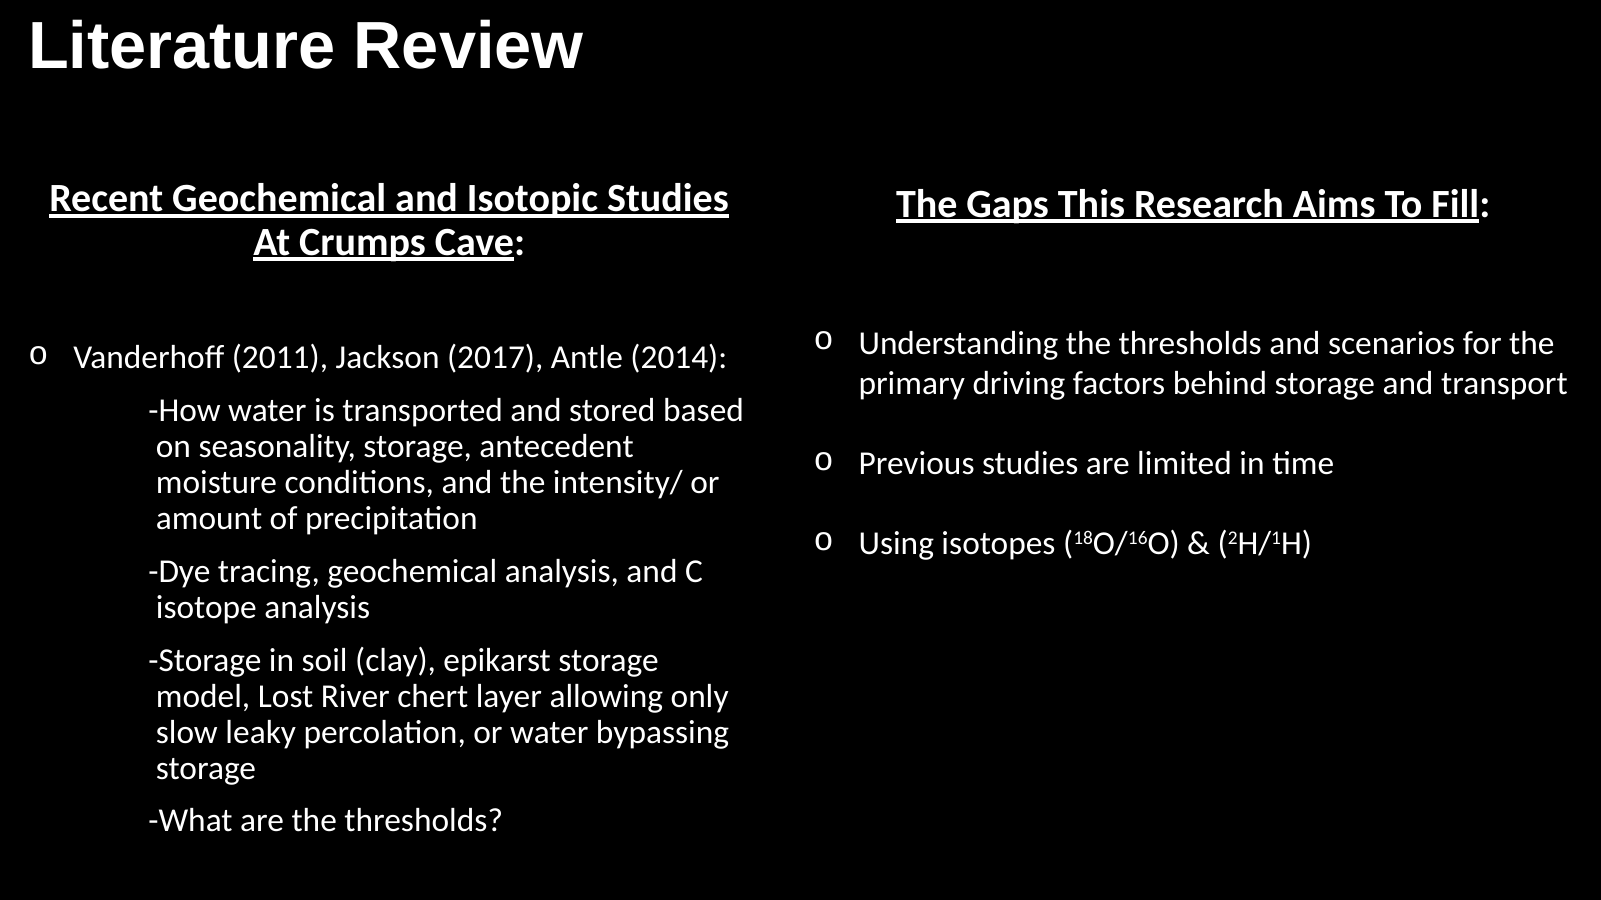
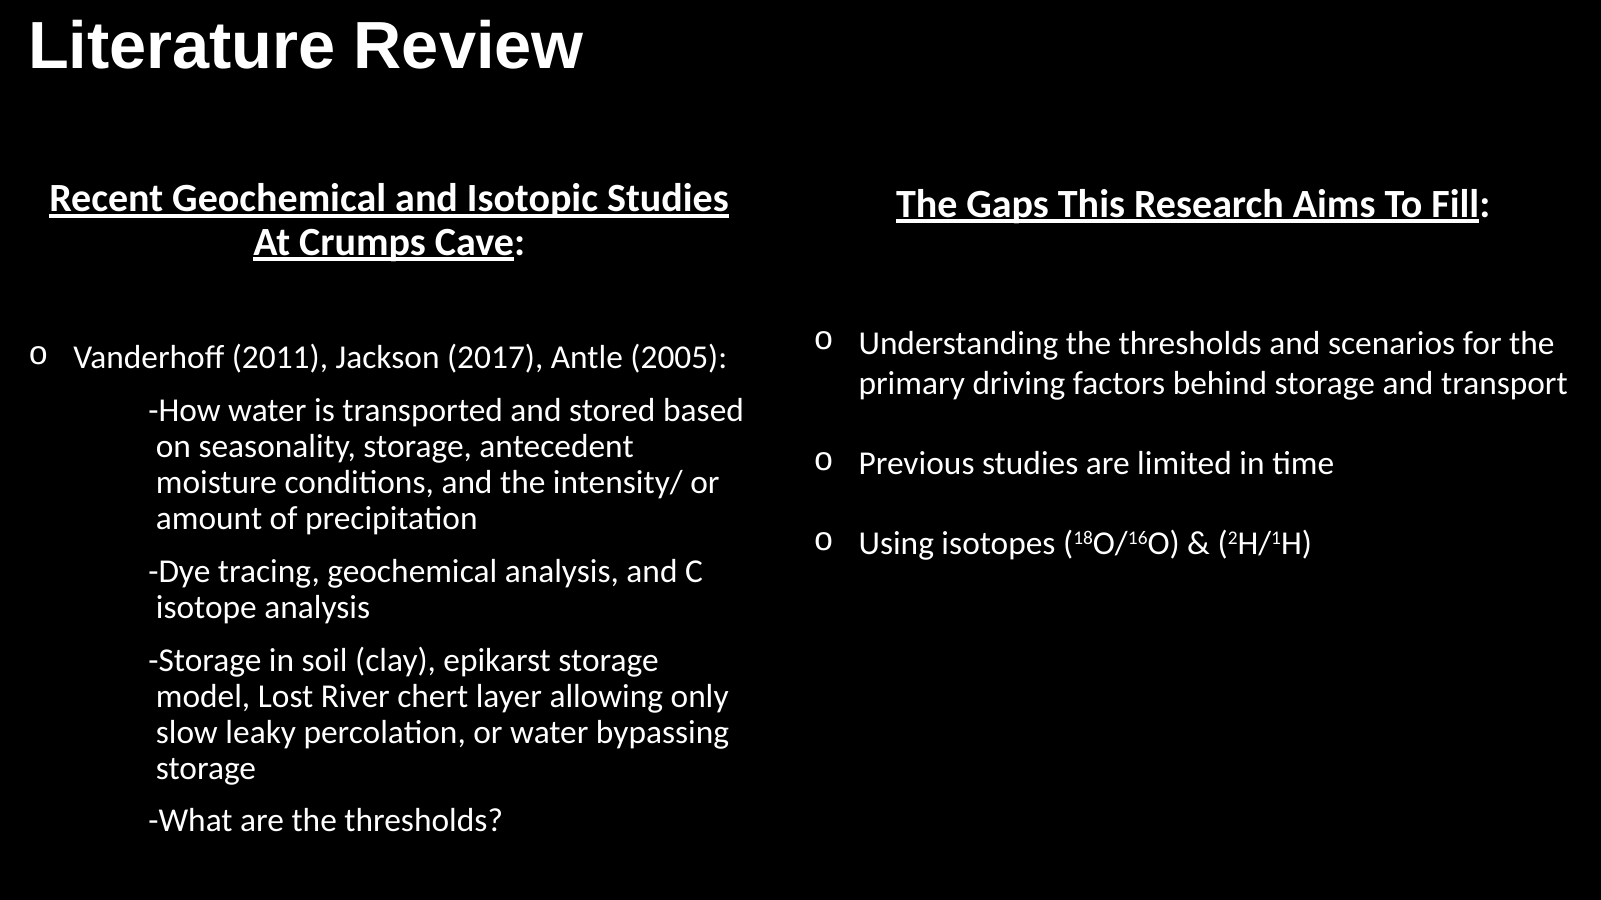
2014: 2014 -> 2005
